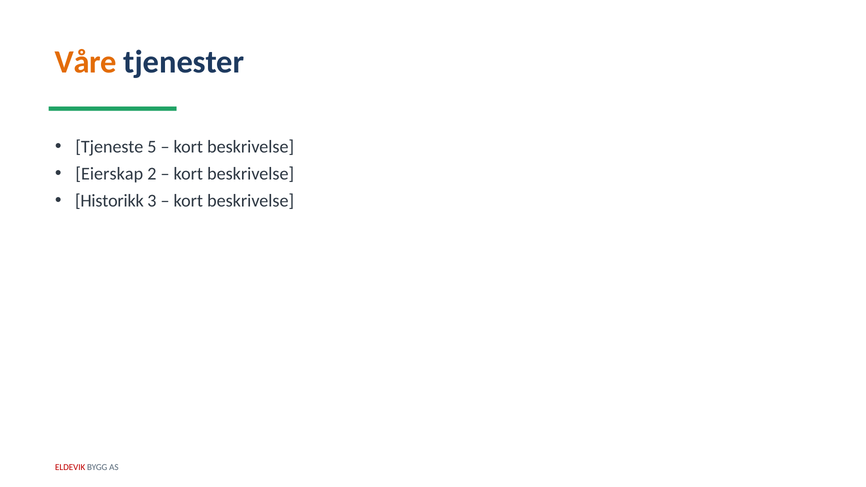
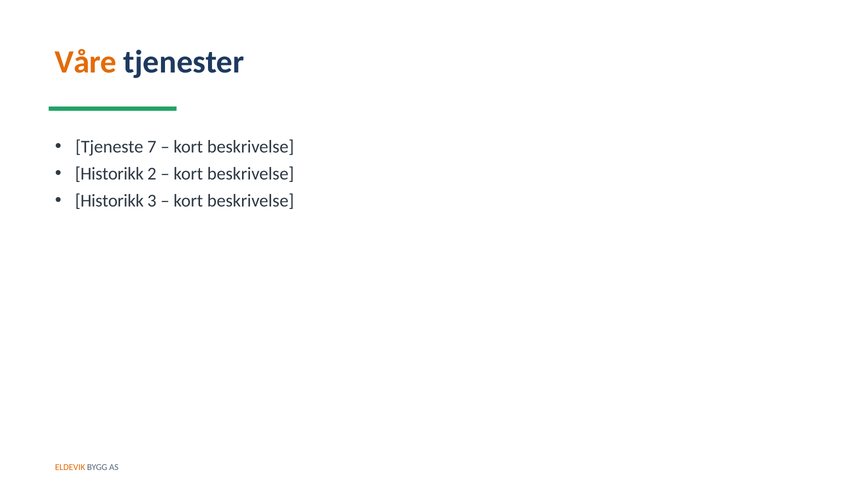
5: 5 -> 7
Eierskap at (109, 174): Eierskap -> Historikk
ELDEVIK colour: red -> orange
